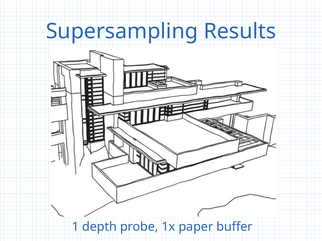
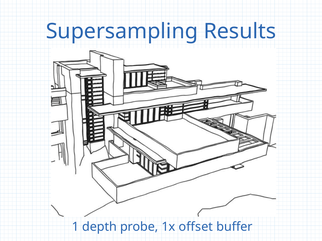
paper: paper -> offset
